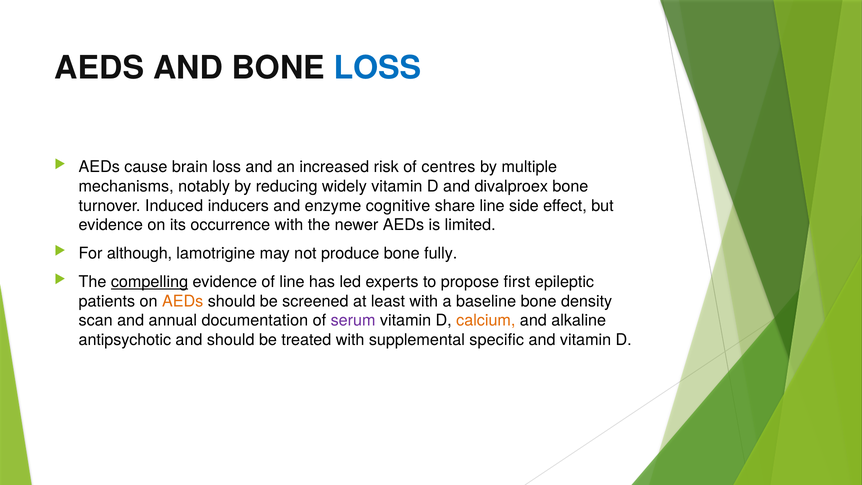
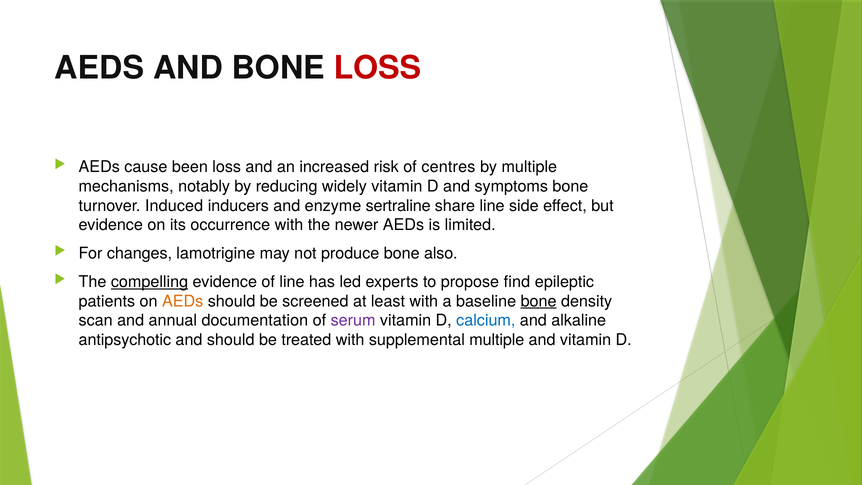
LOSS at (378, 68) colour: blue -> red
brain: brain -> been
divalproex: divalproex -> symptoms
cognitive: cognitive -> sertraline
although: although -> changes
fully: fully -> also
first: first -> find
bone at (539, 301) underline: none -> present
calcium colour: orange -> blue
supplemental specific: specific -> multiple
